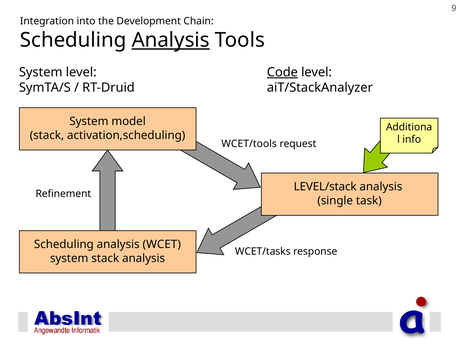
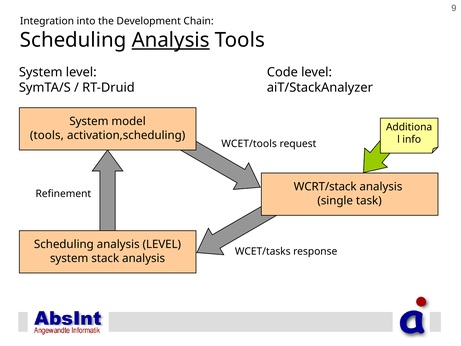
Code underline: present -> none
stack at (47, 135): stack -> tools
LEVEL/stack: LEVEL/stack -> WCRT/stack
analysis WCET: WCET -> LEVEL
